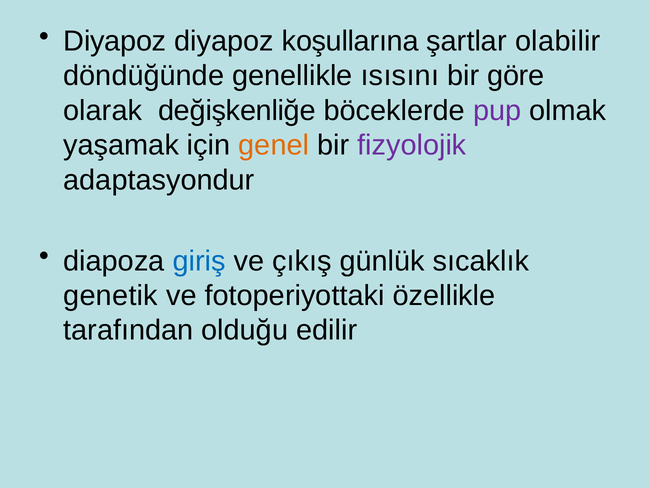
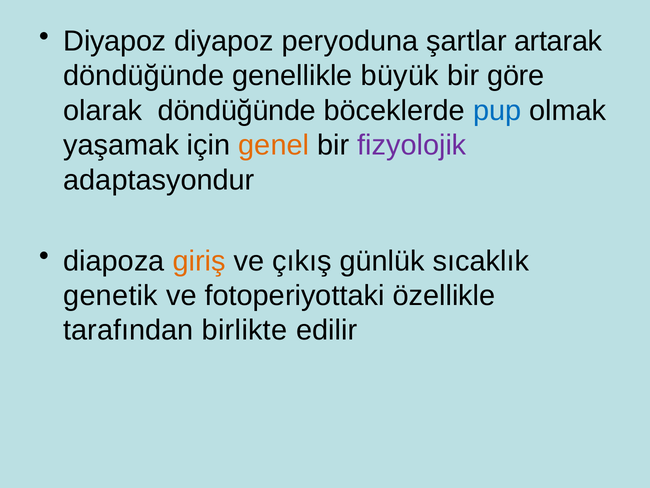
koşullarına: koşullarına -> peryoduna
olabilir: olabilir -> artarak
ısısını: ısısını -> büyük
olarak değişkenliğe: değişkenliğe -> döndüğünde
pup colour: purple -> blue
giriş colour: blue -> orange
olduğu: olduğu -> birlikte
